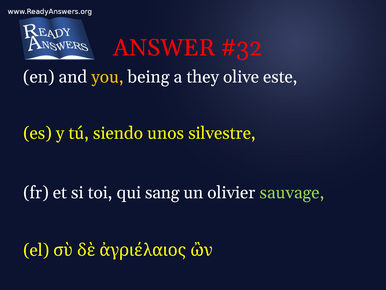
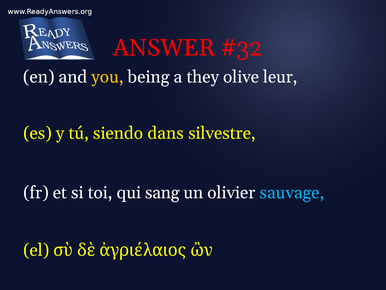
este: este -> leur
unos: unos -> dans
sauvage colour: light green -> light blue
